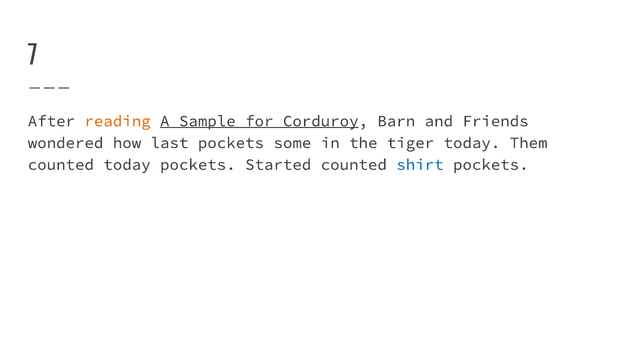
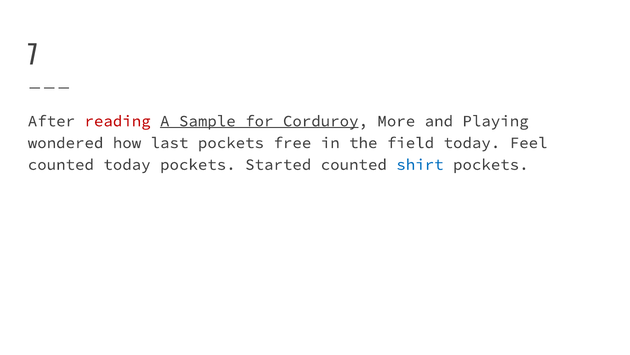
reading colour: orange -> red
Barn: Barn -> More
Friends: Friends -> Playing
some: some -> free
tiger: tiger -> field
Them: Them -> Feel
